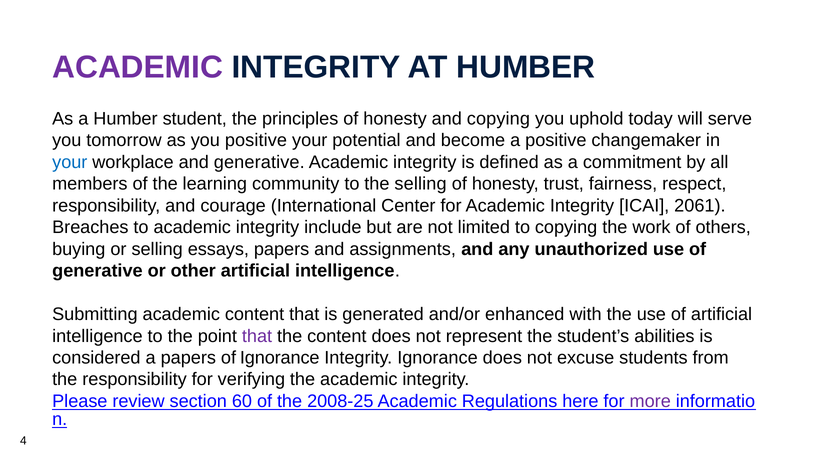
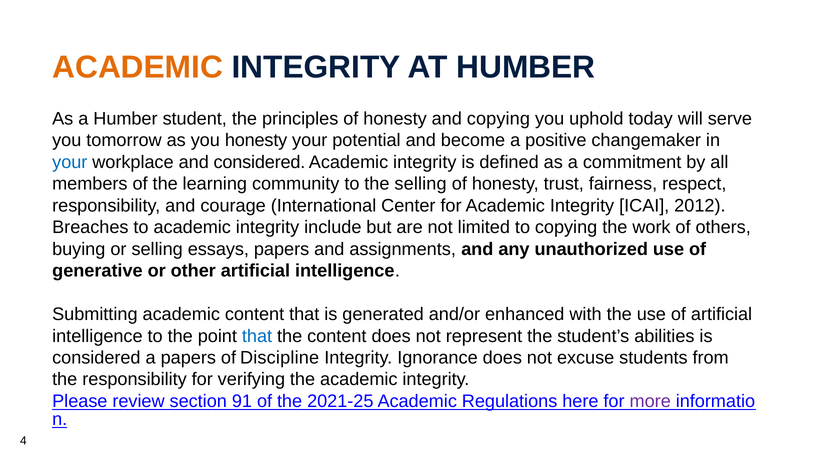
ACADEMIC at (138, 67) colour: purple -> orange
you positive: positive -> honesty
and generative: generative -> considered
2061: 2061 -> 2012
that at (257, 336) colour: purple -> blue
of Ignorance: Ignorance -> Discipline
60: 60 -> 91
2008-25: 2008-25 -> 2021-25
